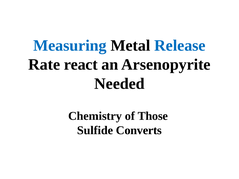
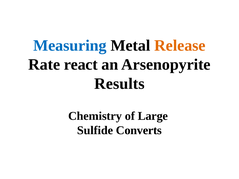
Release colour: blue -> orange
Needed: Needed -> Results
Those: Those -> Large
